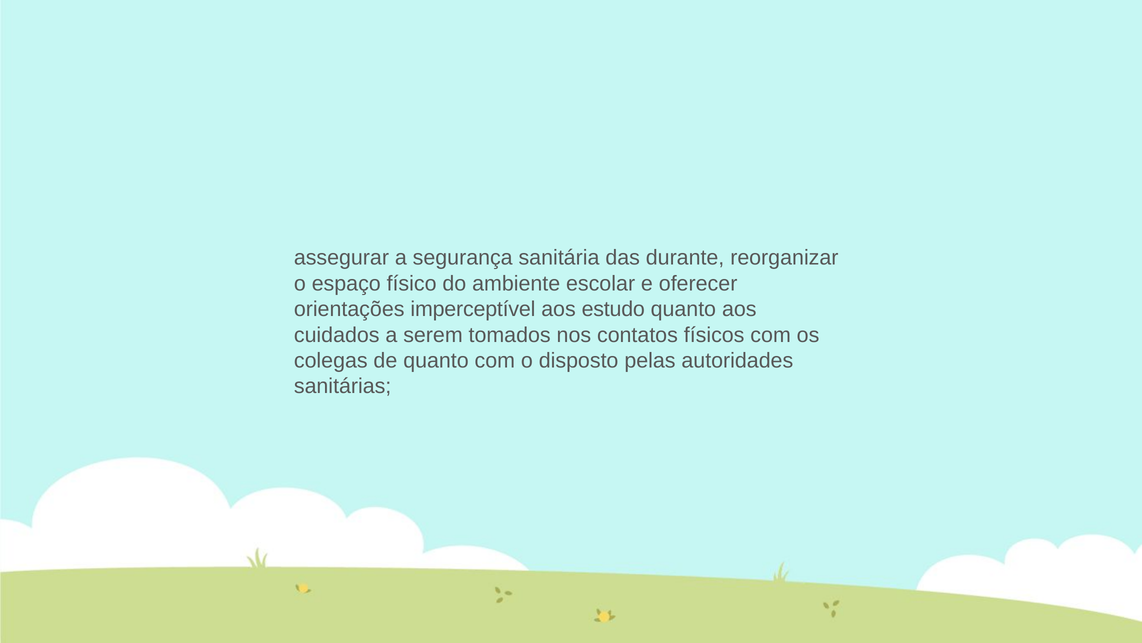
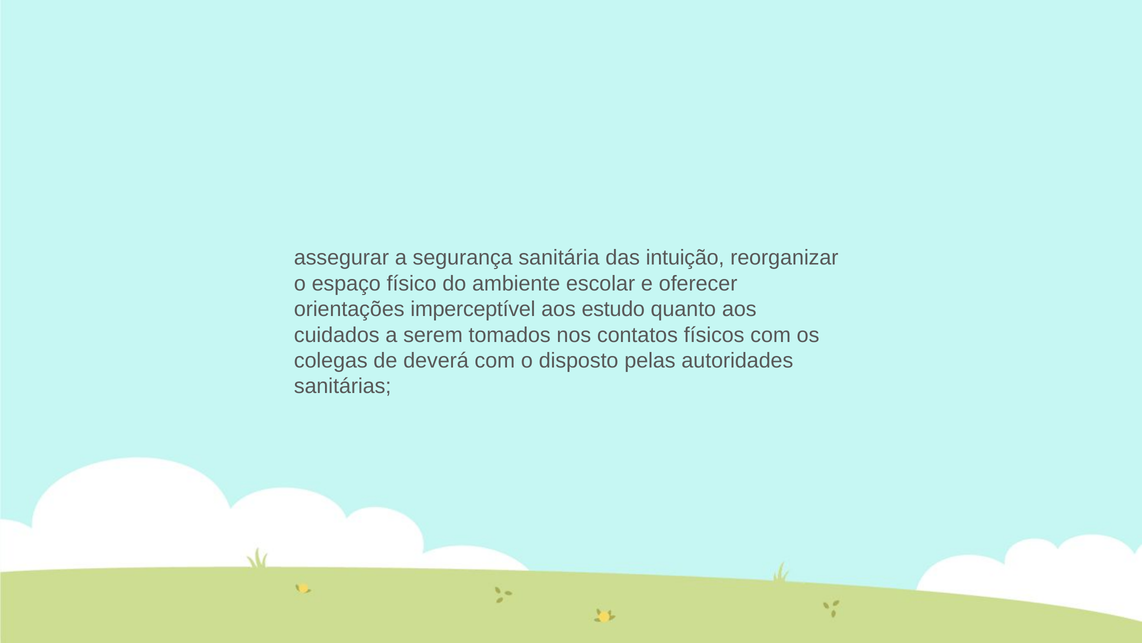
durante: durante -> intuição
de quanto: quanto -> deverá
